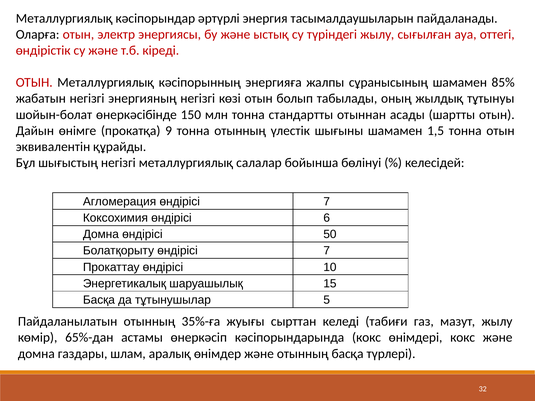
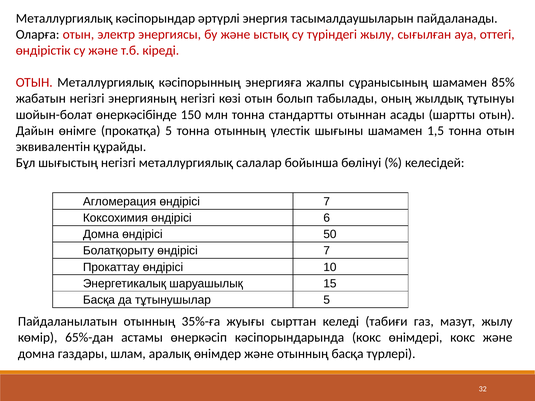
прокатқа 9: 9 -> 5
